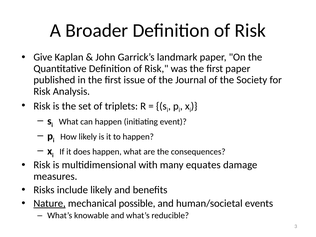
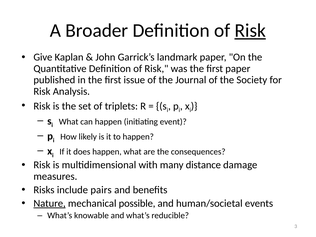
Risk at (250, 31) underline: none -> present
equates: equates -> distance
include likely: likely -> pairs
